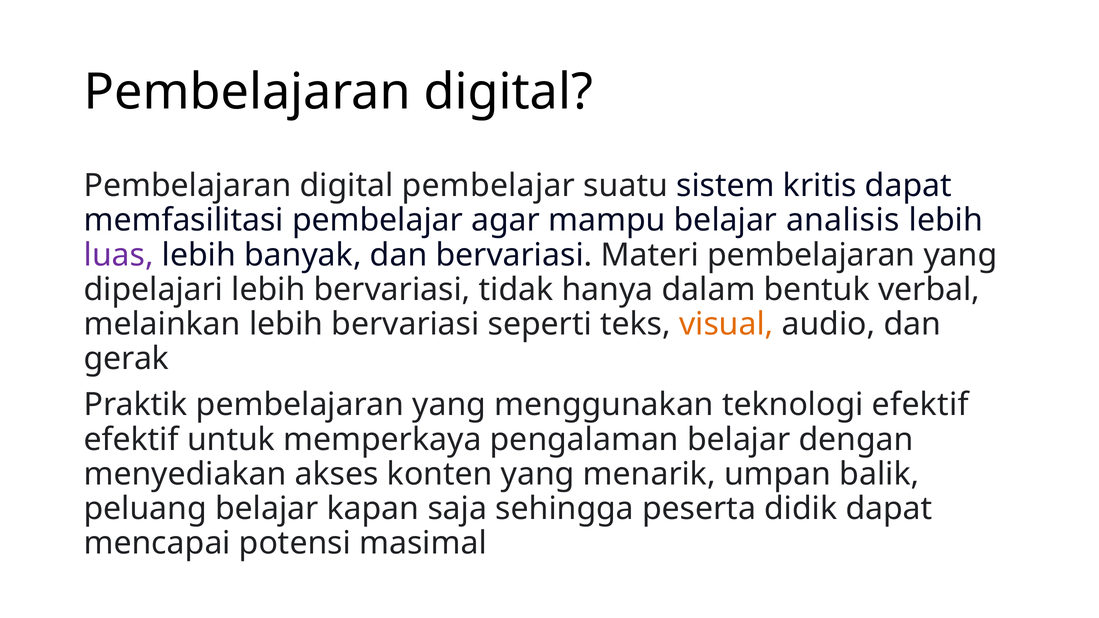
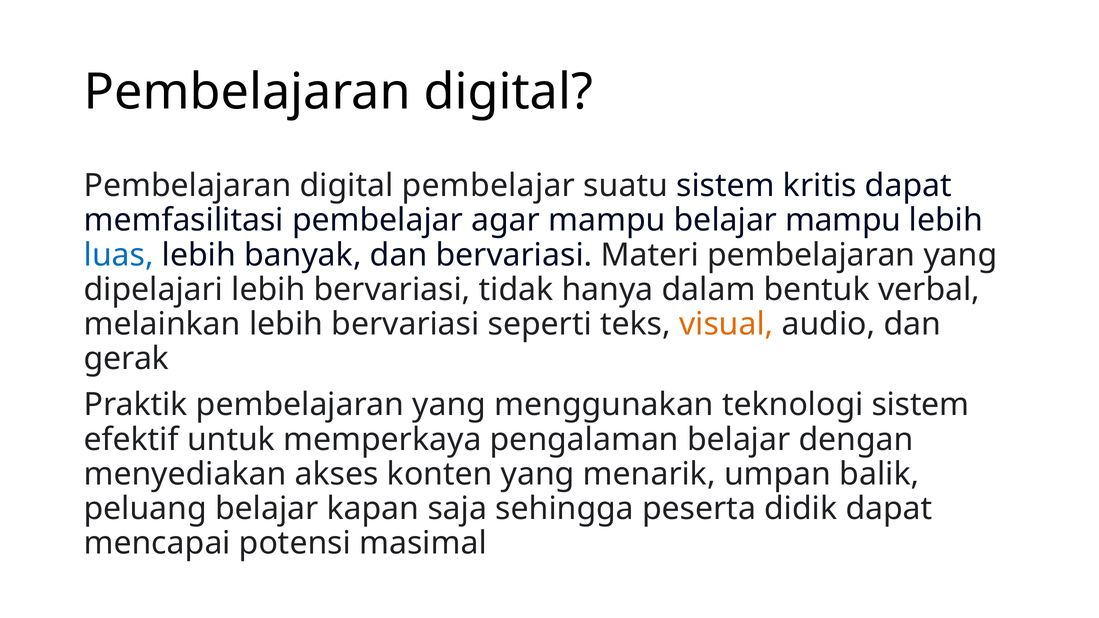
belajar analisis: analisis -> mampu
luas colour: purple -> blue
teknologi efektif: efektif -> sistem
